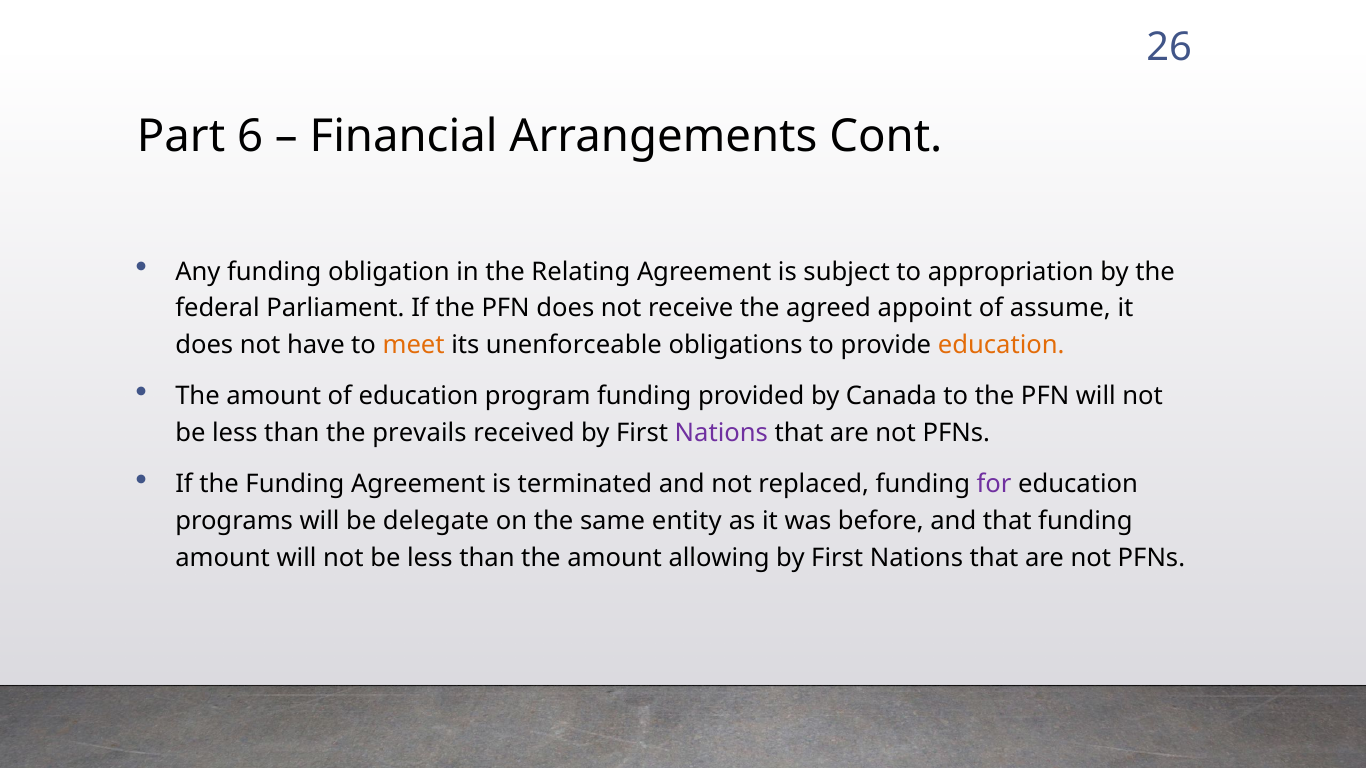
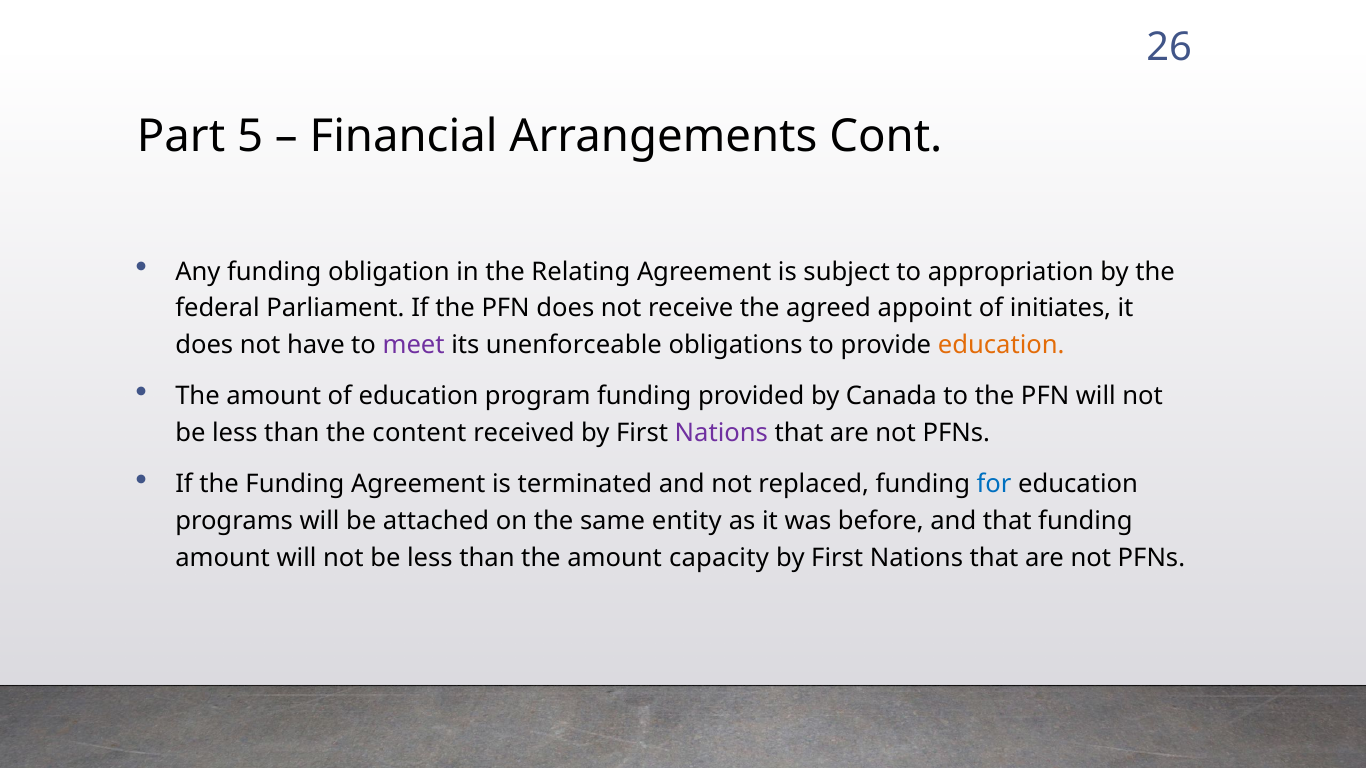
6: 6 -> 5
assume: assume -> initiates
meet colour: orange -> purple
prevails: prevails -> content
for colour: purple -> blue
delegate: delegate -> attached
allowing: allowing -> capacity
